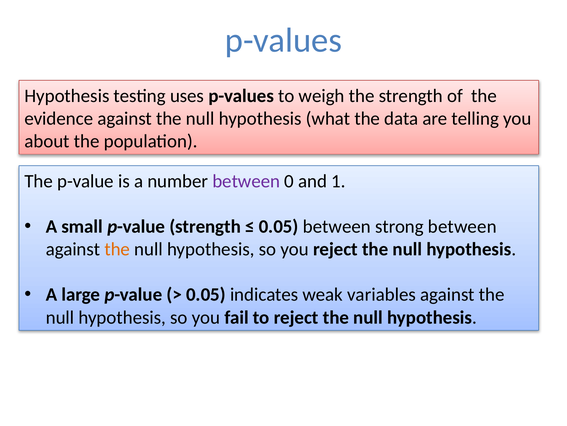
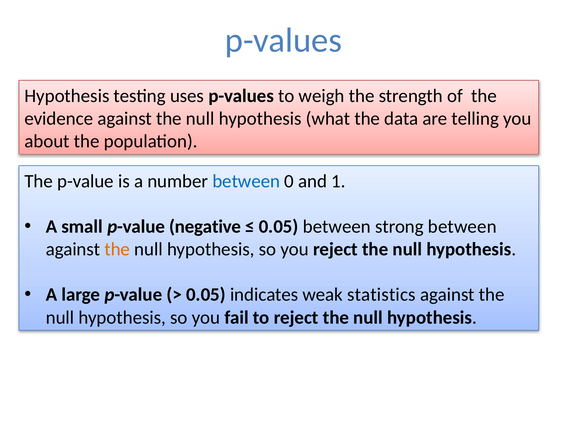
between at (246, 181) colour: purple -> blue
p-value strength: strength -> negative
variables: variables -> statistics
